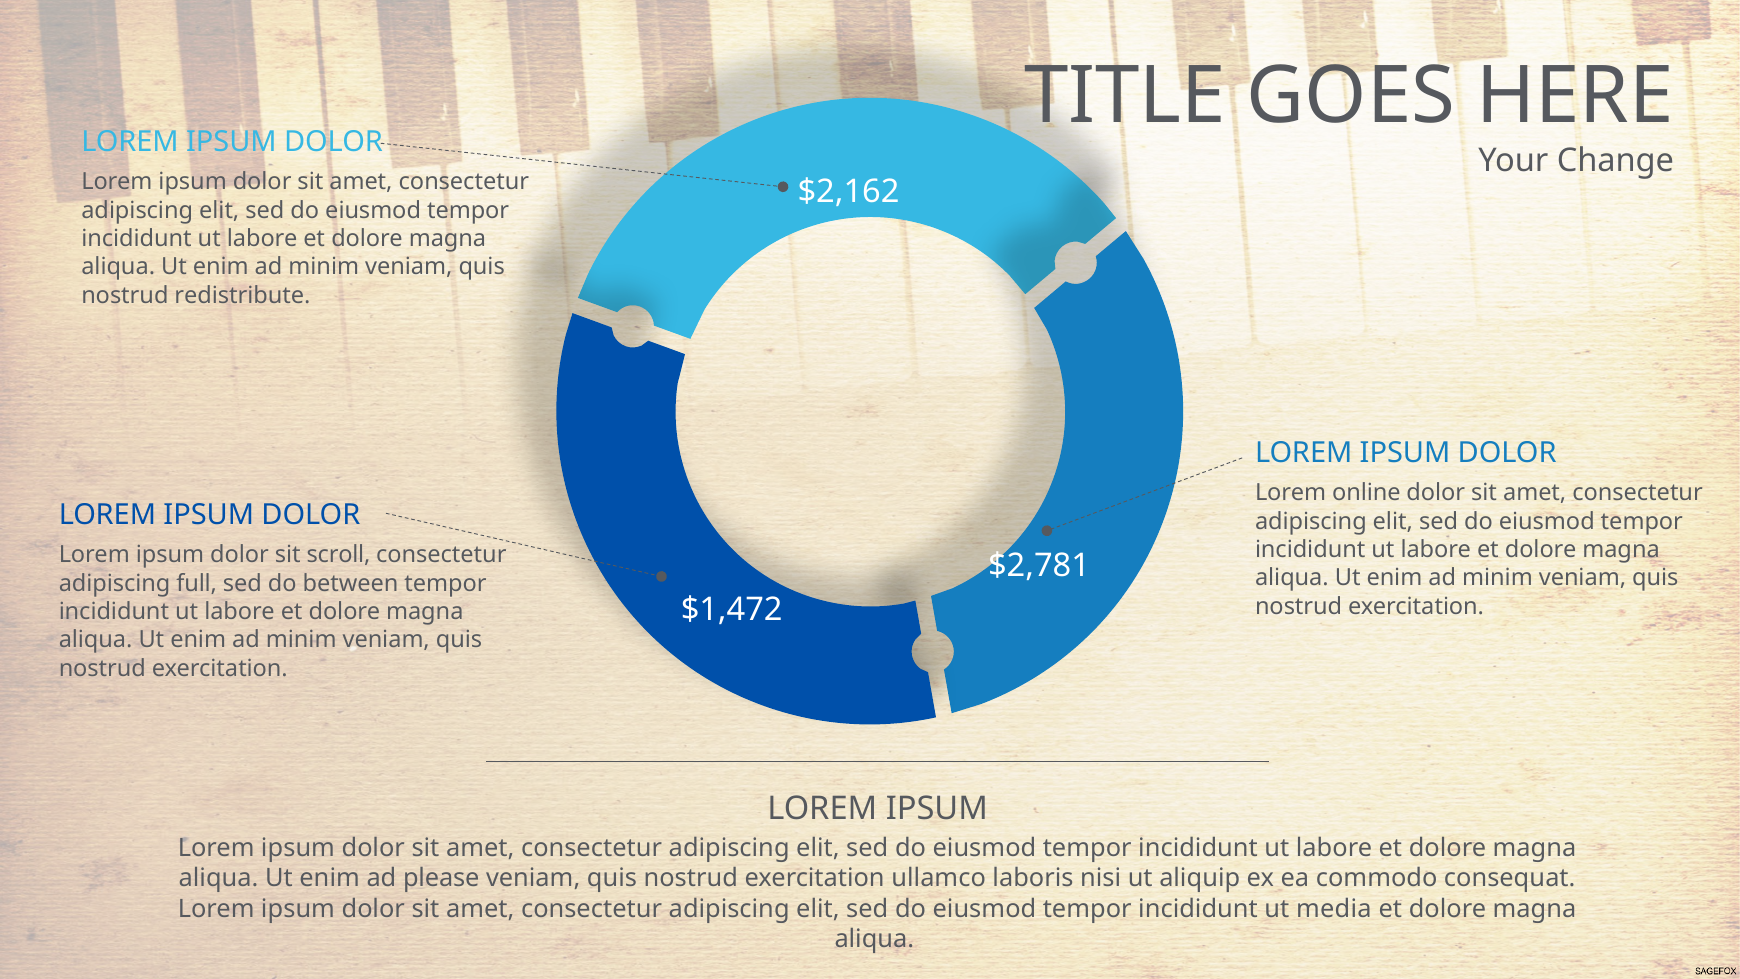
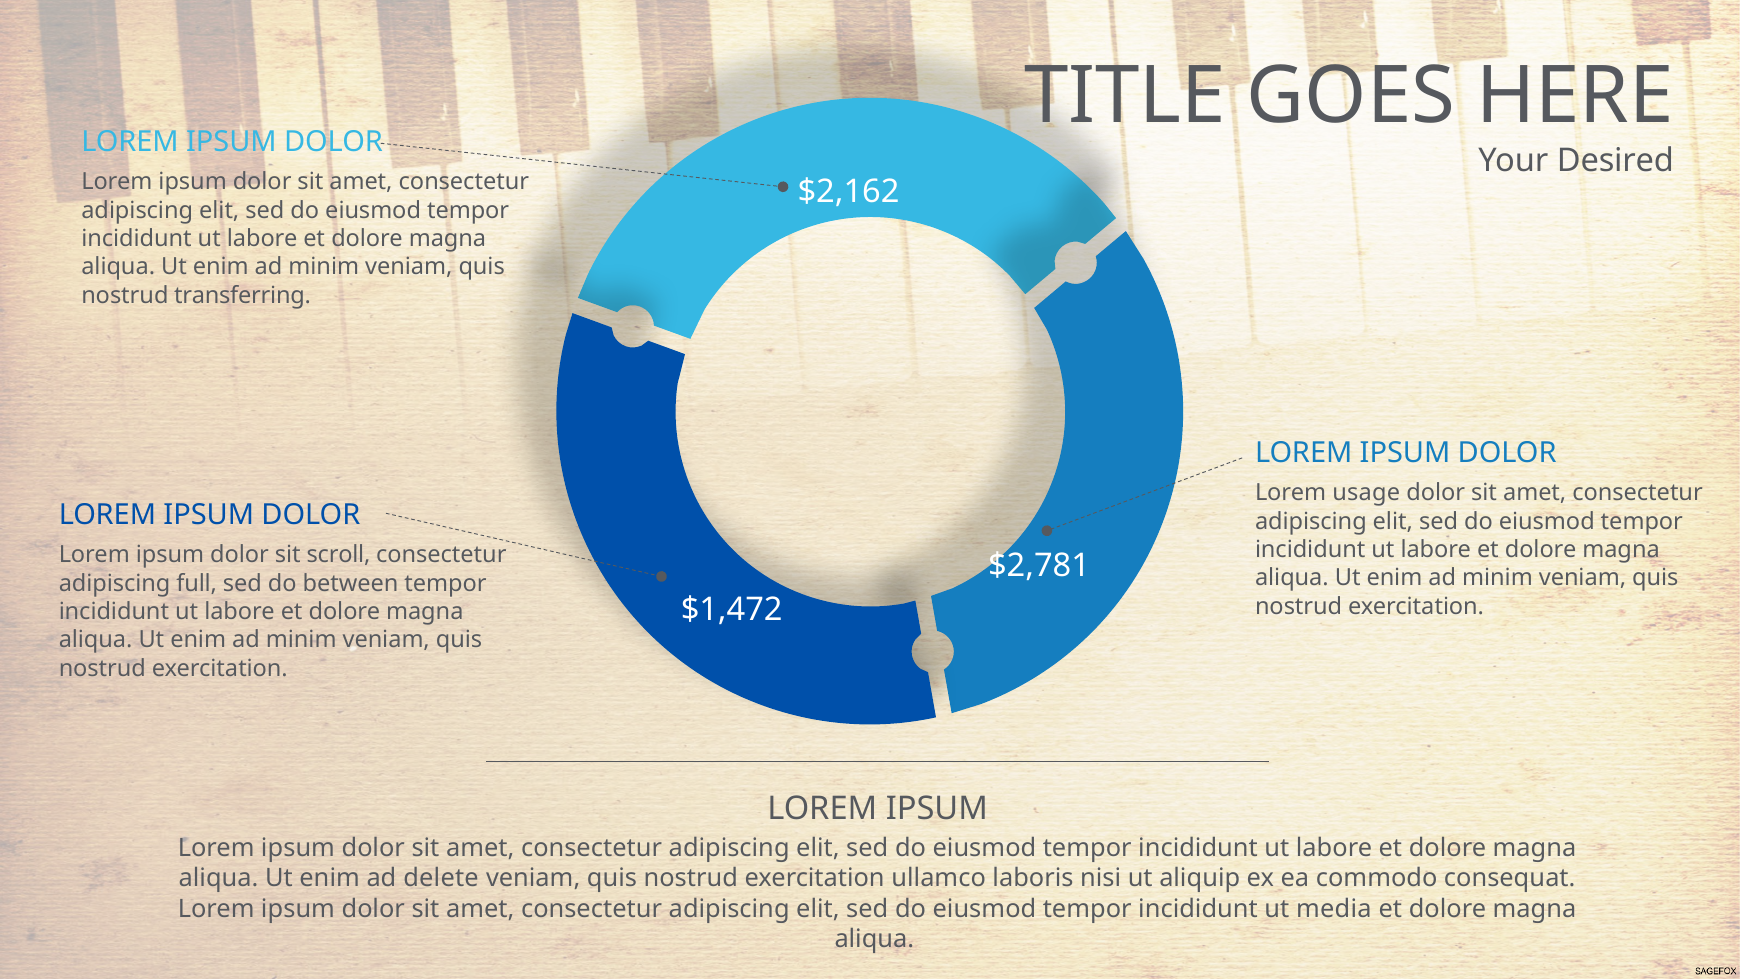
Change: Change -> Desired
redistribute: redistribute -> transferring
online: online -> usage
please: please -> delete
